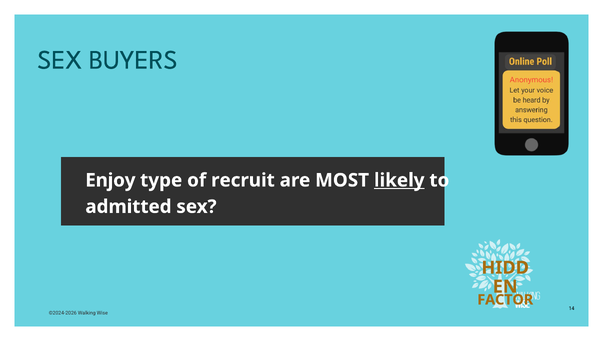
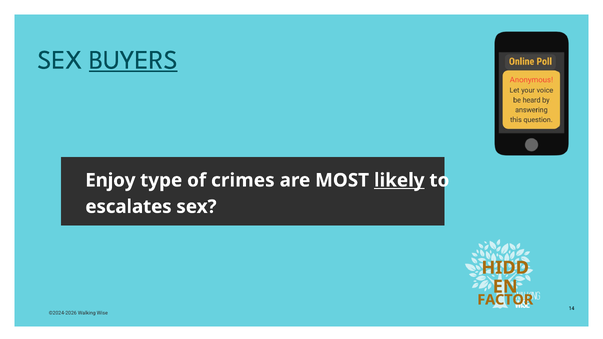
BUYERS underline: none -> present
recruit: recruit -> crimes
admitted: admitted -> escalates
